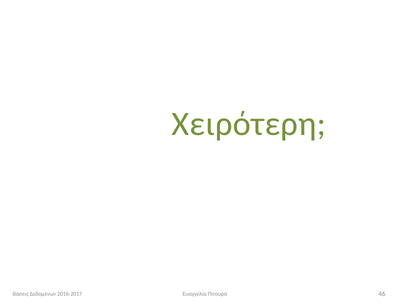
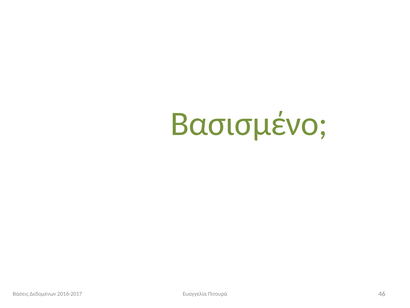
Χειρότερη: Χειρότερη -> Βασισμένο
